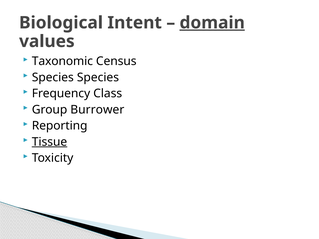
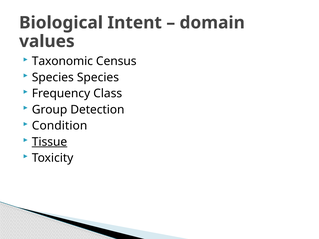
domain underline: present -> none
Burrower: Burrower -> Detection
Reporting: Reporting -> Condition
